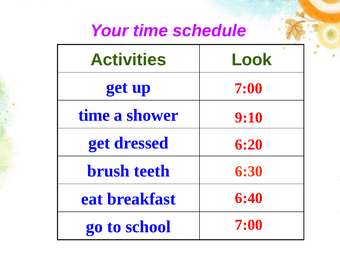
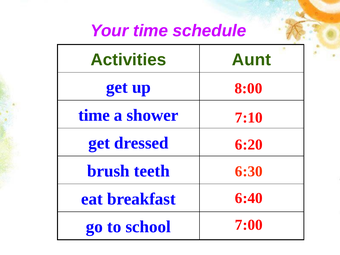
Look: Look -> Aunt
7:00 at (249, 88): 7:00 -> 8:00
9:10: 9:10 -> 7:10
